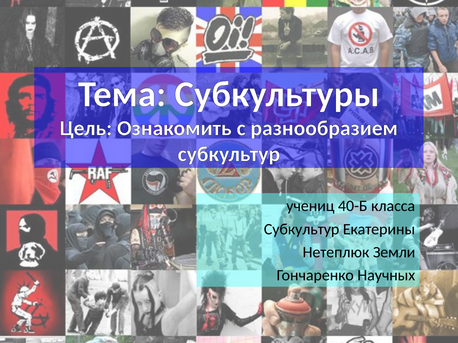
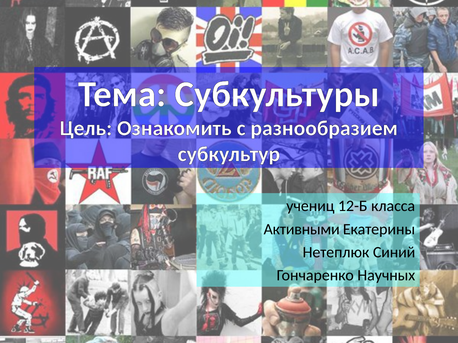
40-Б: 40-Б -> 12-Б
Субкультур at (302, 229): Субкультур -> Активными
Земли: Земли -> Синий
